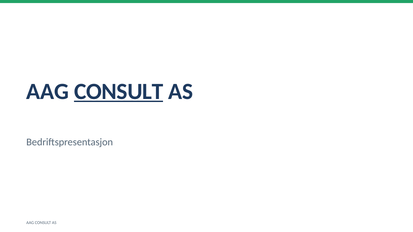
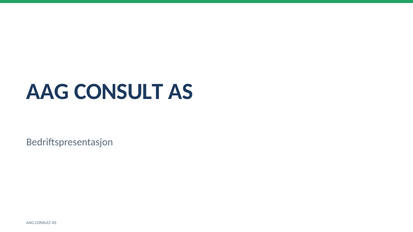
CONSULT at (119, 92) underline: present -> none
